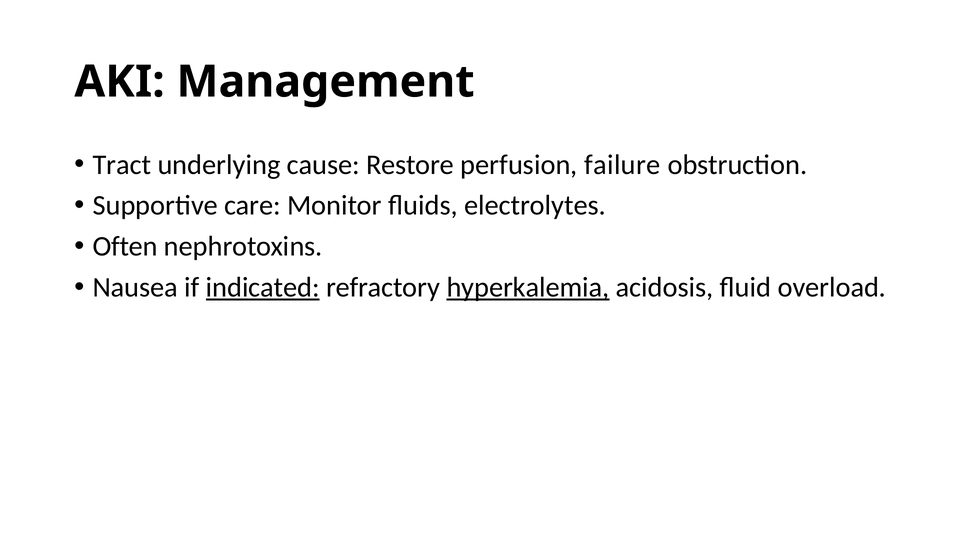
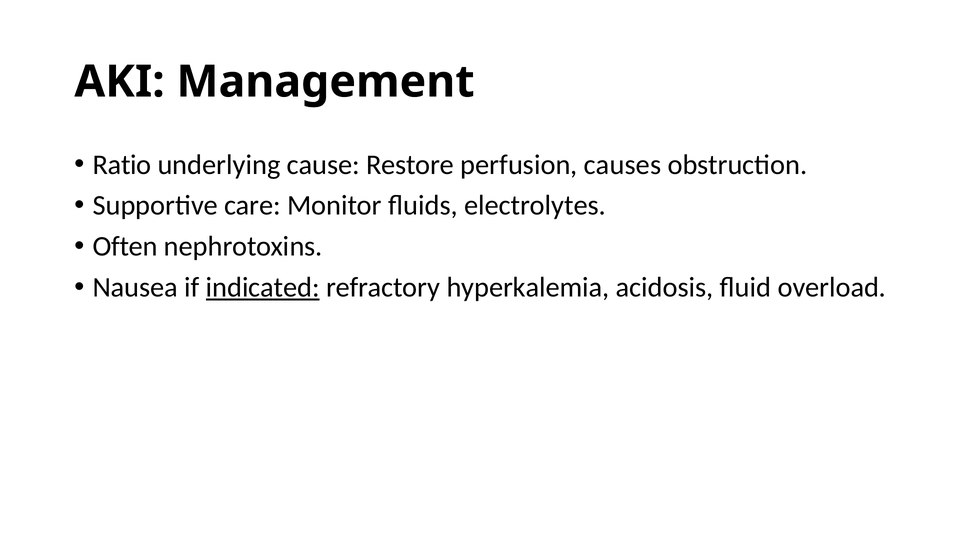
Tract: Tract -> Ratio
failure: failure -> causes
hyperkalemia underline: present -> none
